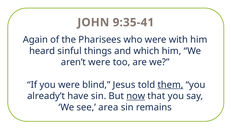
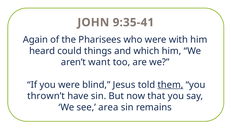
sinful: sinful -> could
aren’t were: were -> want
already’t: already’t -> thrown’t
now underline: present -> none
